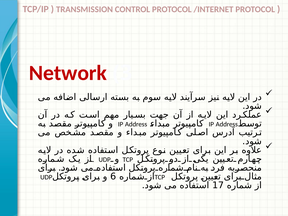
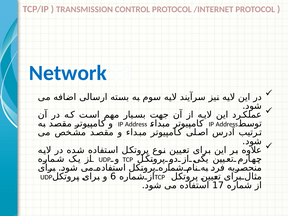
Network colour: red -> blue
